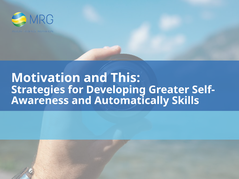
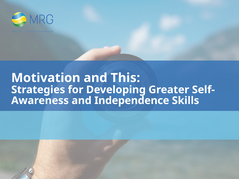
Automatically: Automatically -> Independence
